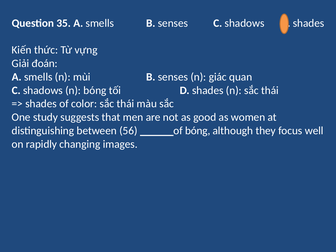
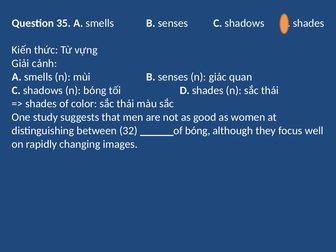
đoán: đoán -> cảnh
56: 56 -> 32
